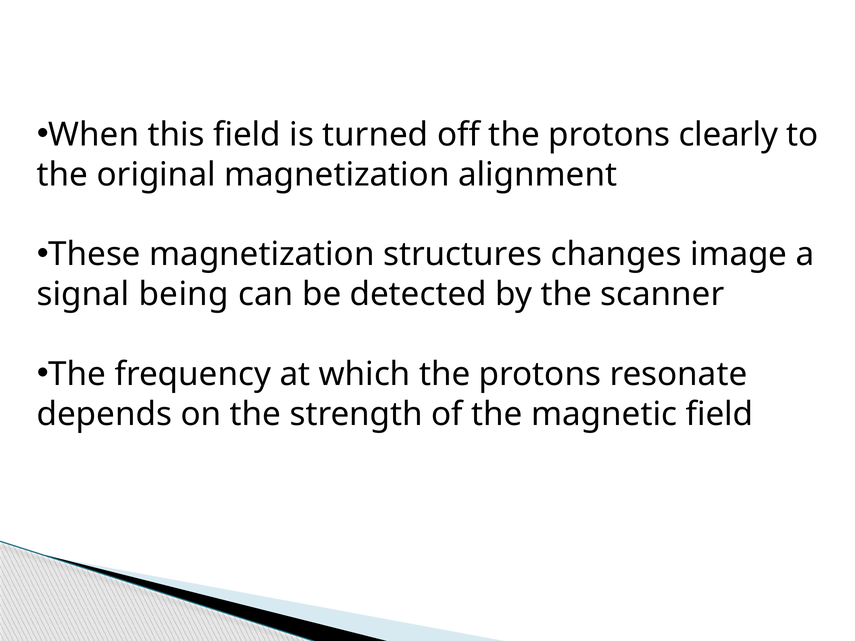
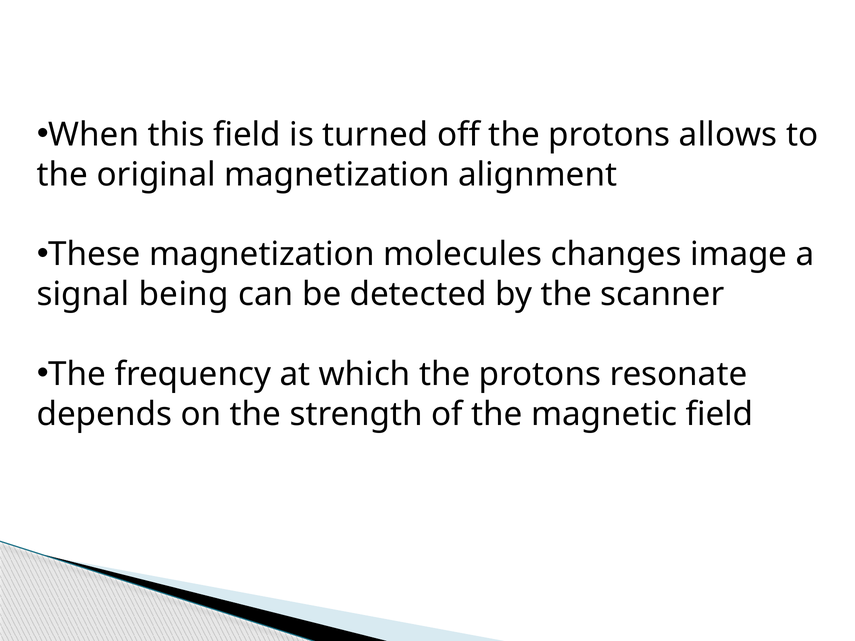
clearly: clearly -> allows
structures: structures -> molecules
